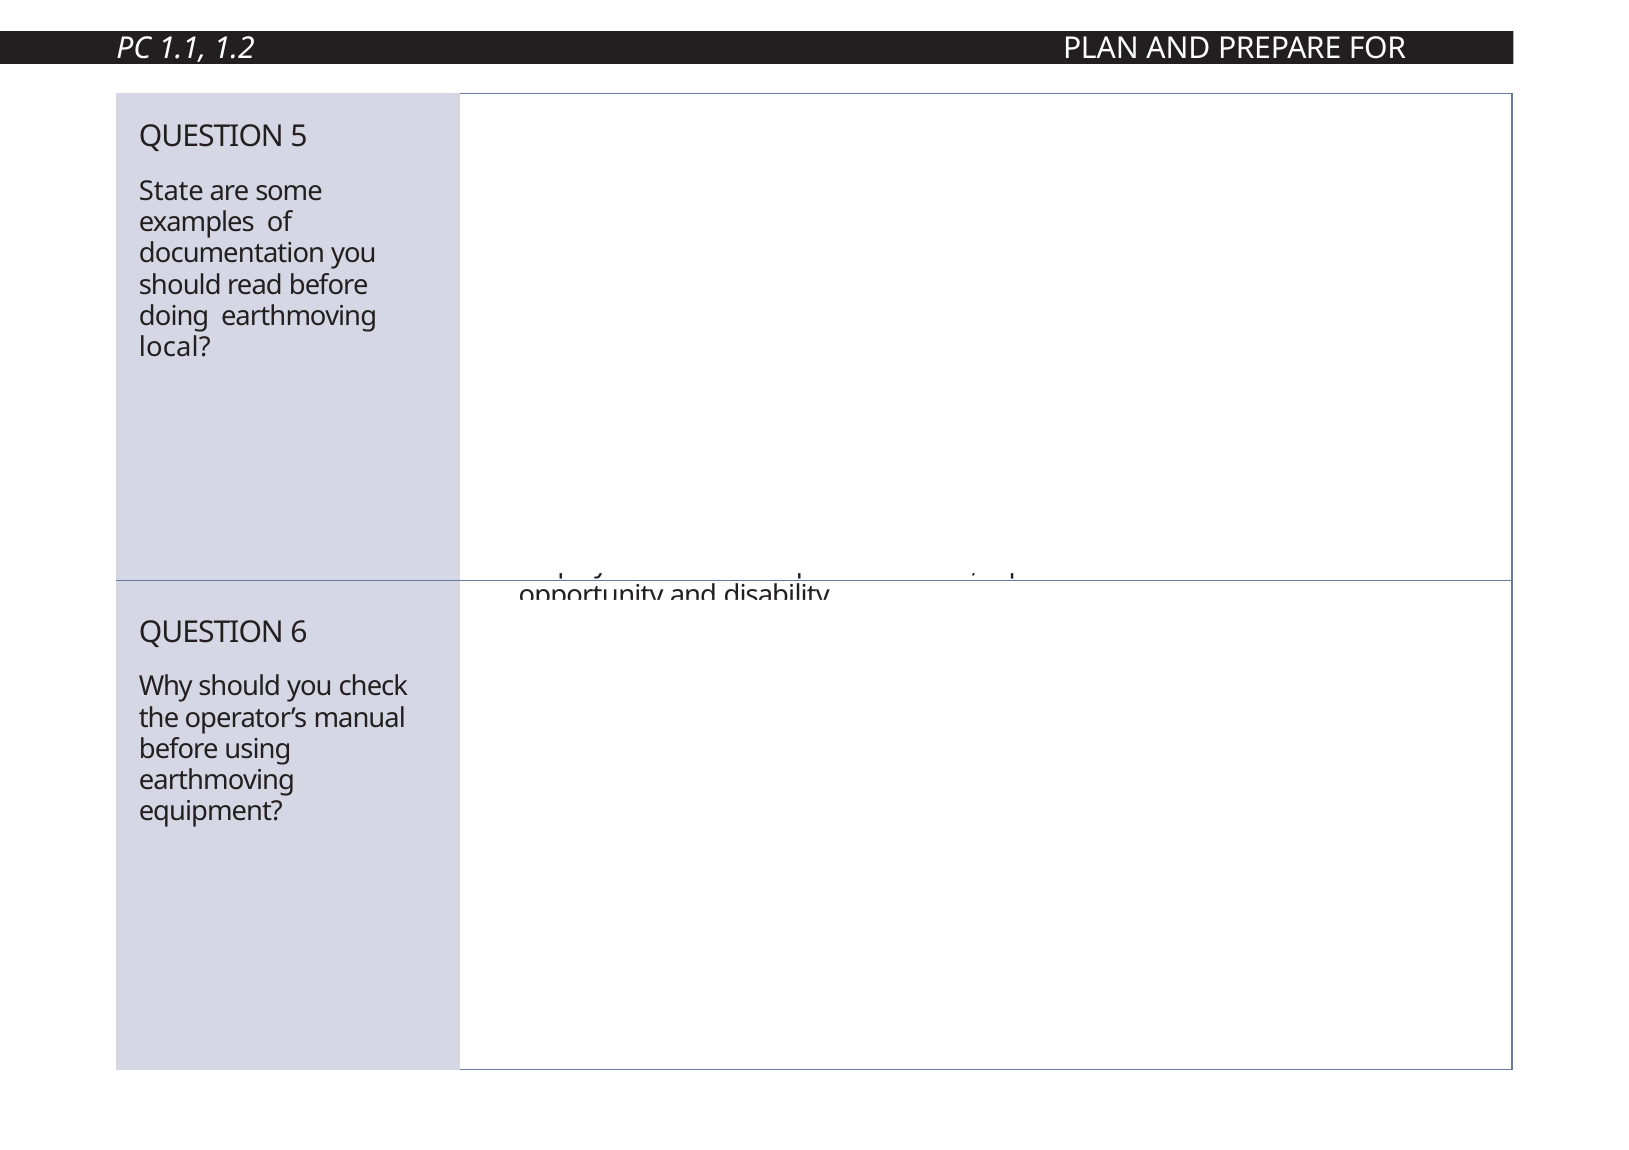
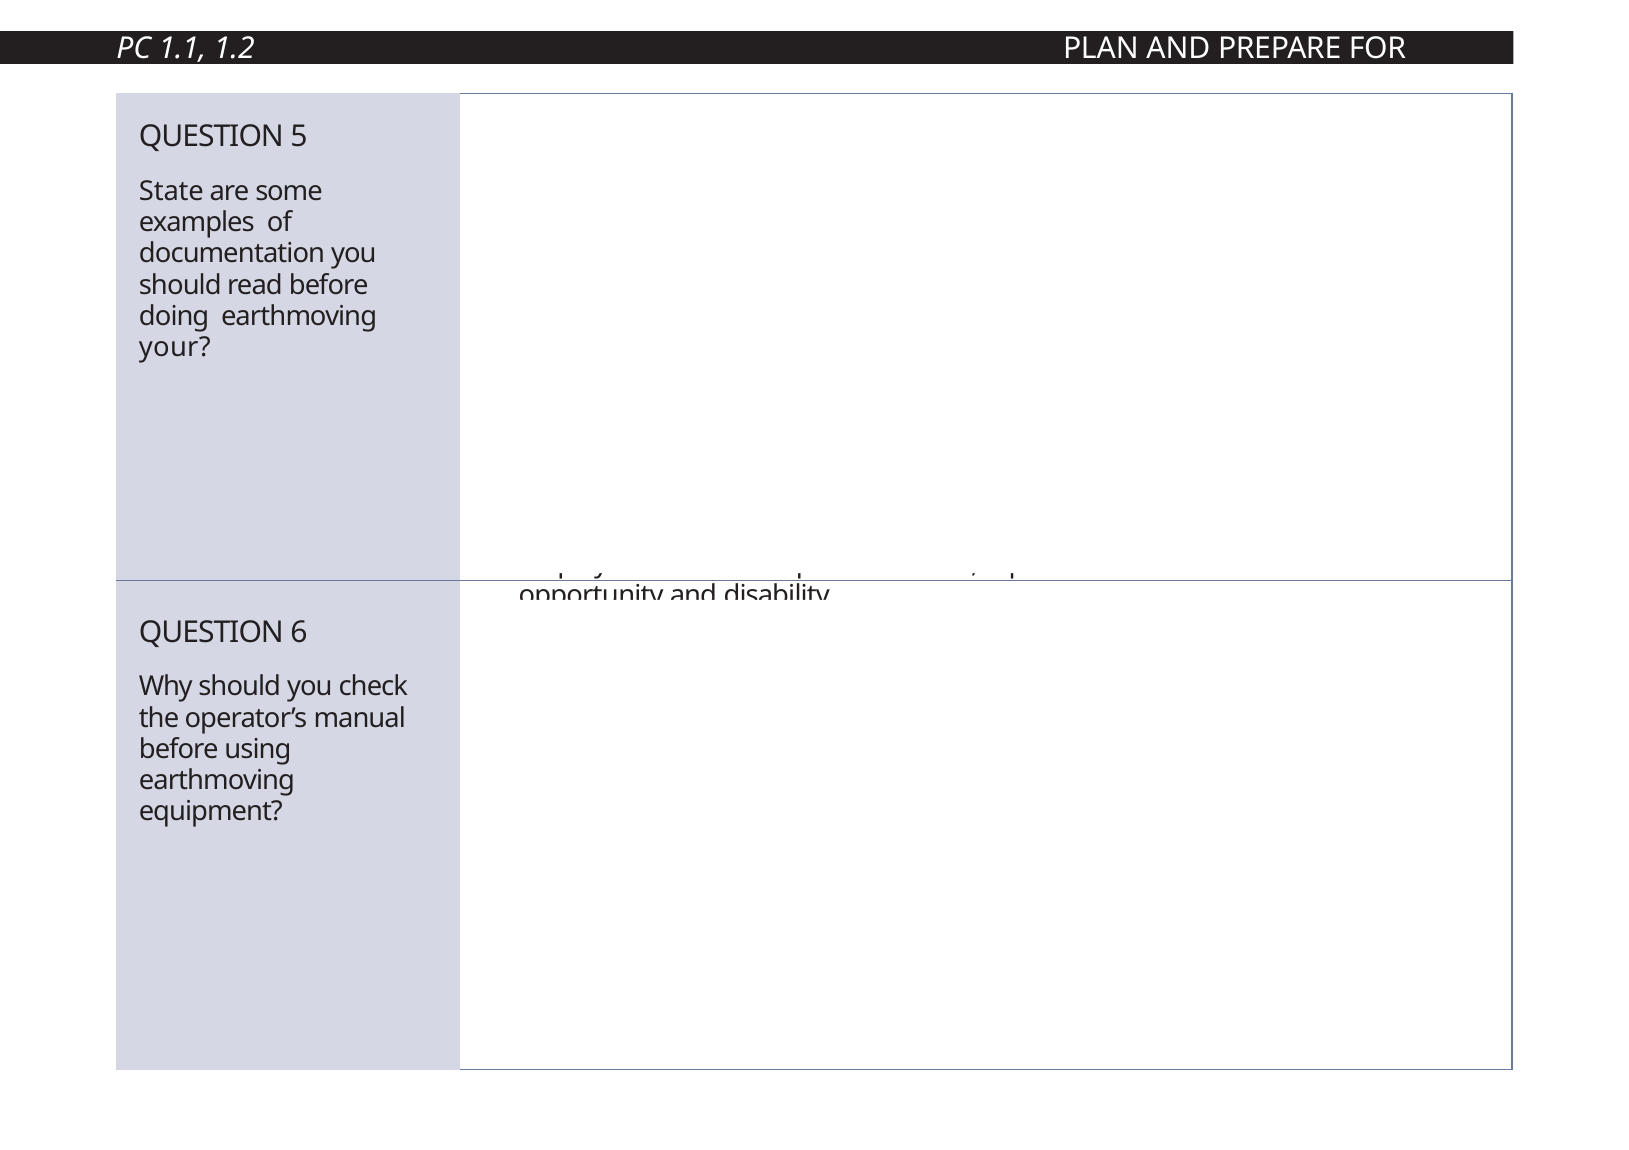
local at (175, 347): local -> your
